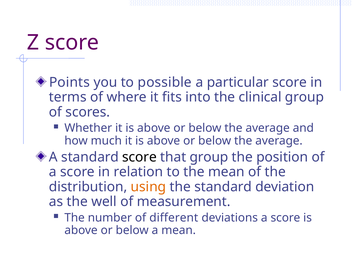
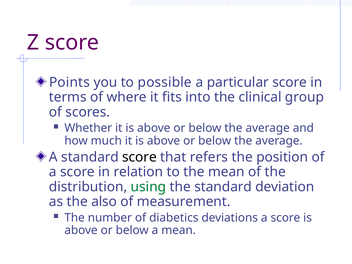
that group: group -> refers
using colour: orange -> green
well: well -> also
different: different -> diabetics
